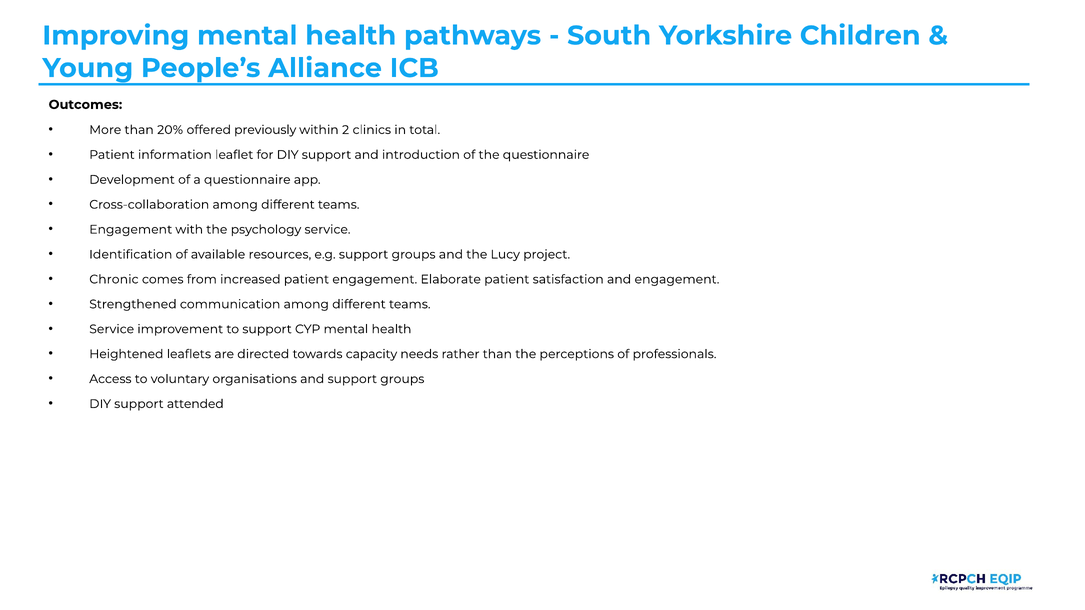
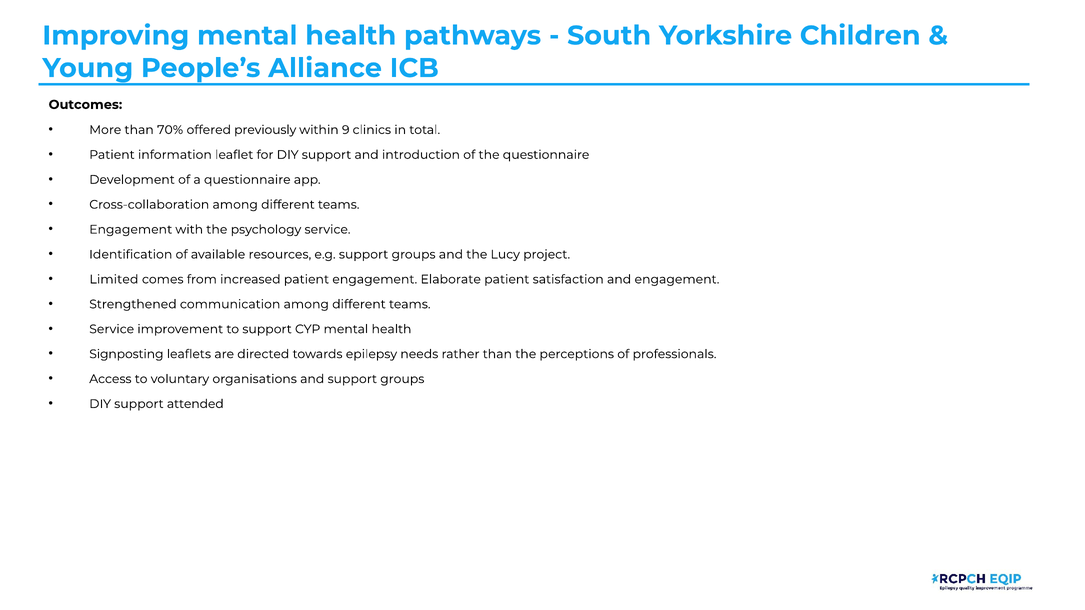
20%: 20% -> 70%
2: 2 -> 9
Chronic: Chronic -> Limited
Heightened: Heightened -> Signposting
capacity: capacity -> epilepsy
